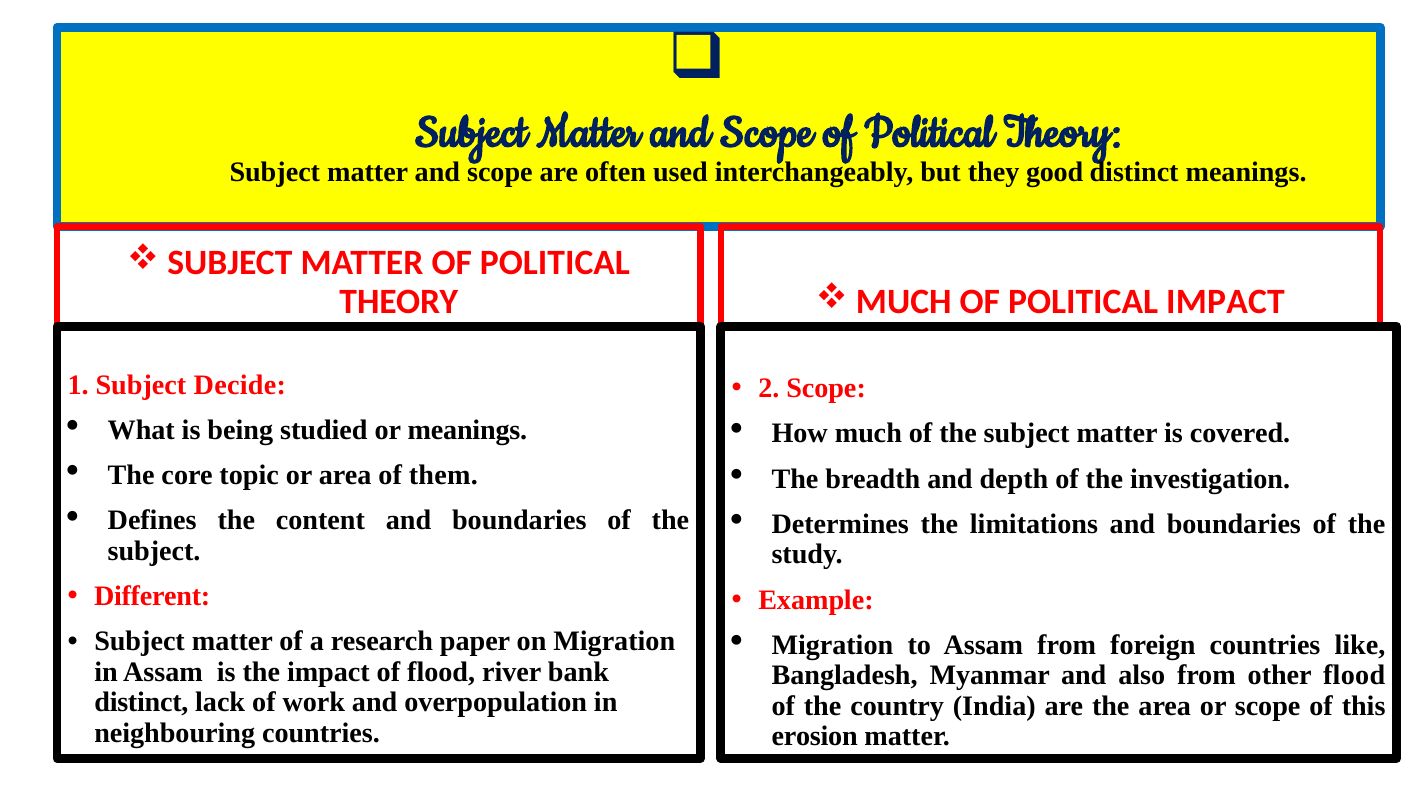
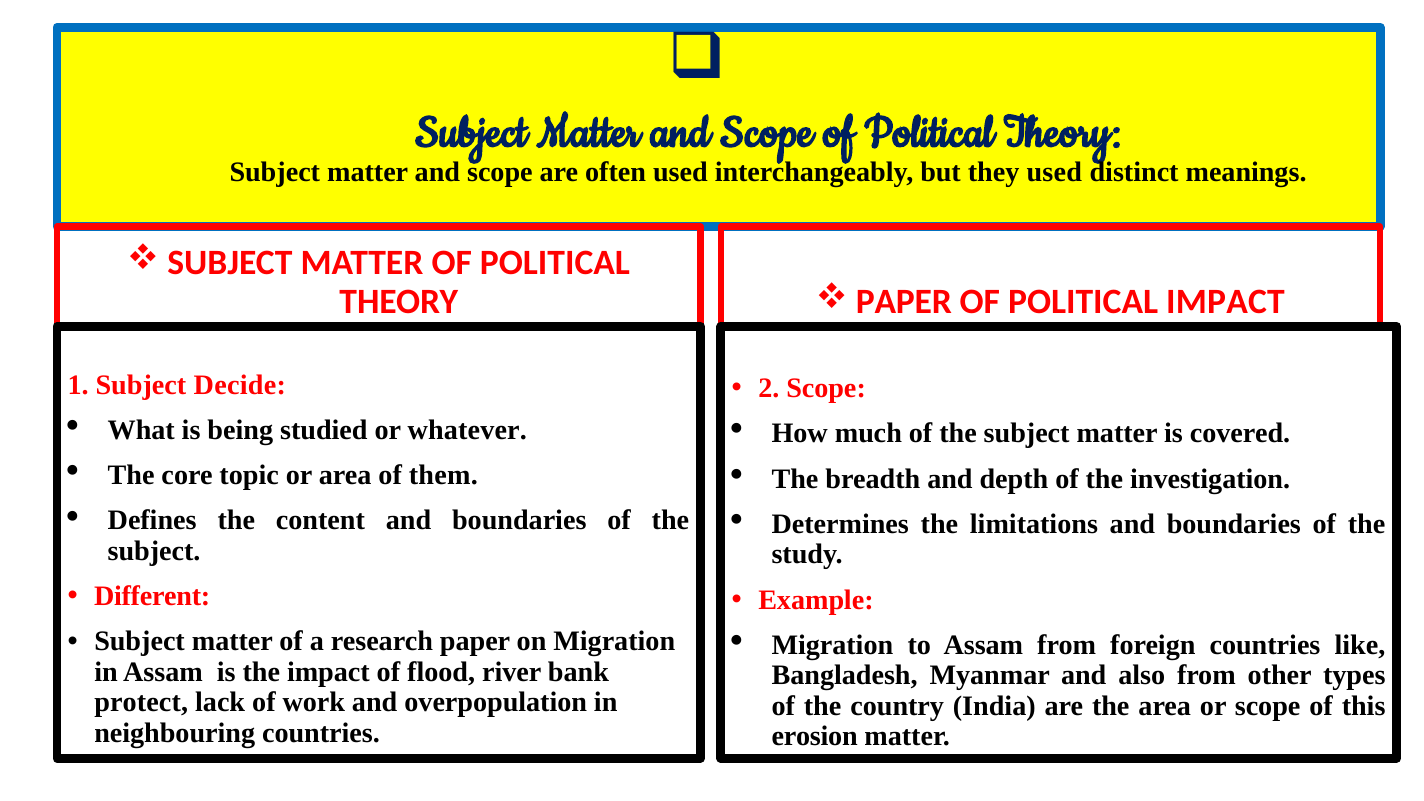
they good: good -> used
MUCH at (904, 302): MUCH -> PAPER
or meanings: meanings -> whatever
other flood: flood -> types
distinct at (141, 702): distinct -> protect
